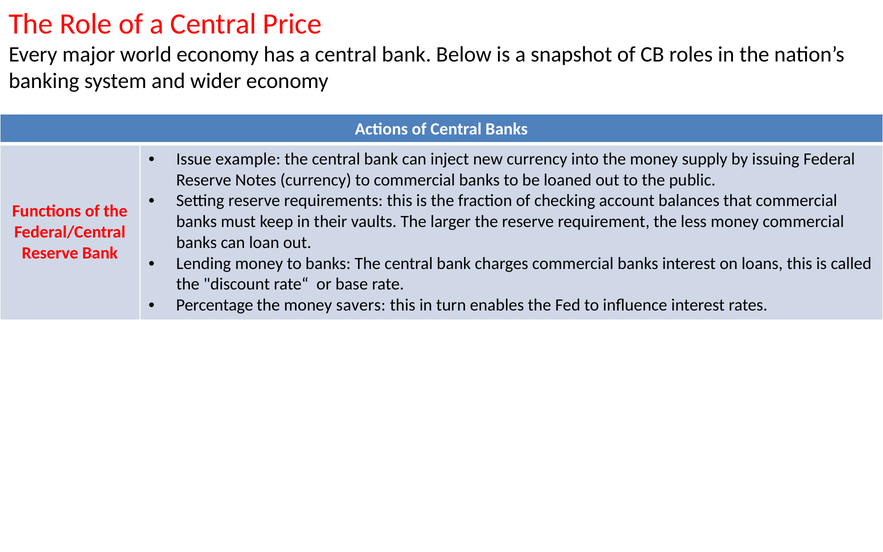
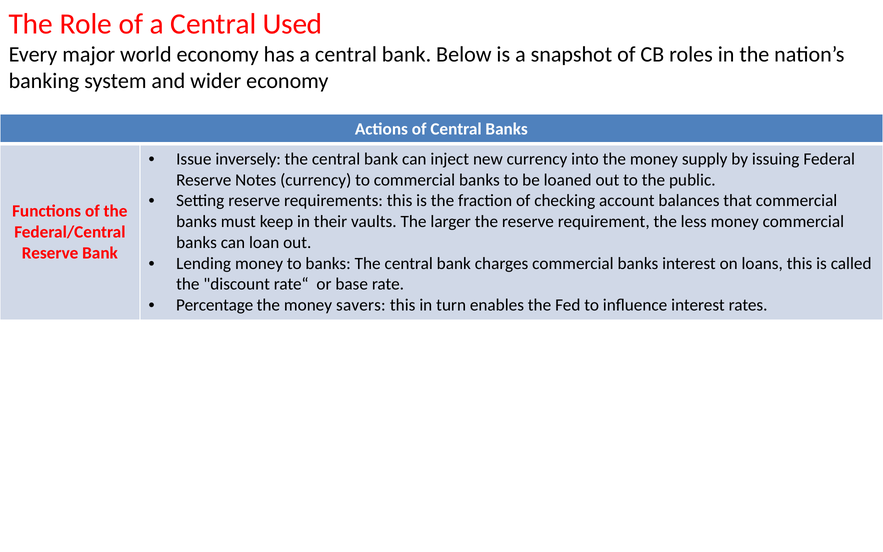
Price: Price -> Used
example: example -> inversely
